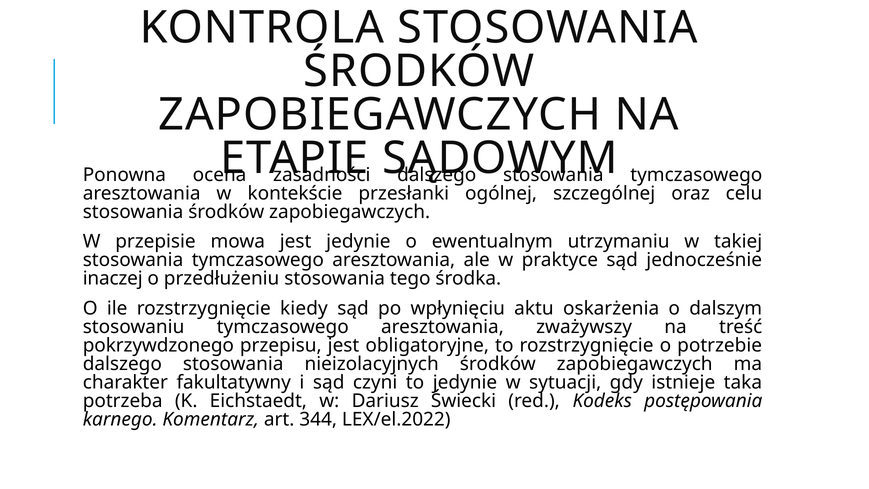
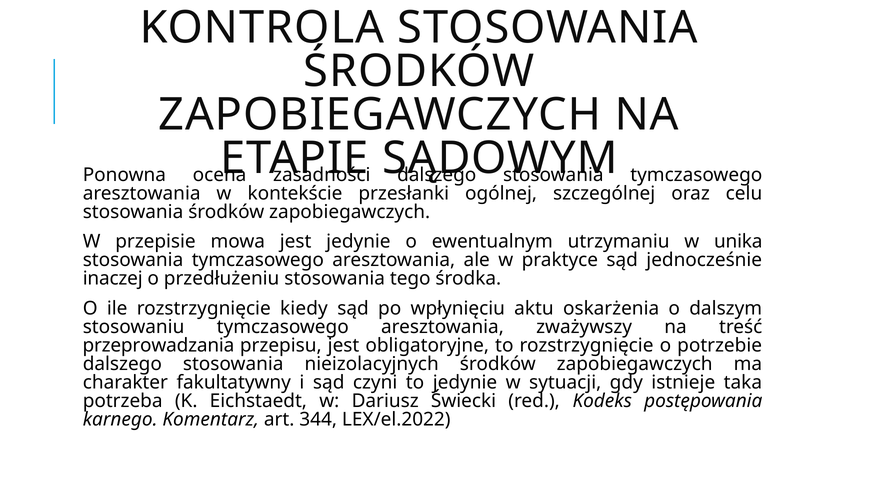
takiej: takiej -> unika
pokrzywdzonego: pokrzywdzonego -> przeprowadzania
